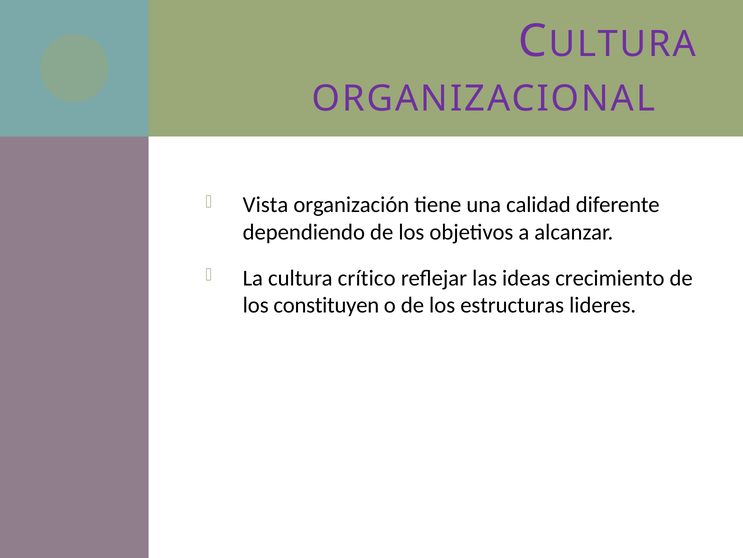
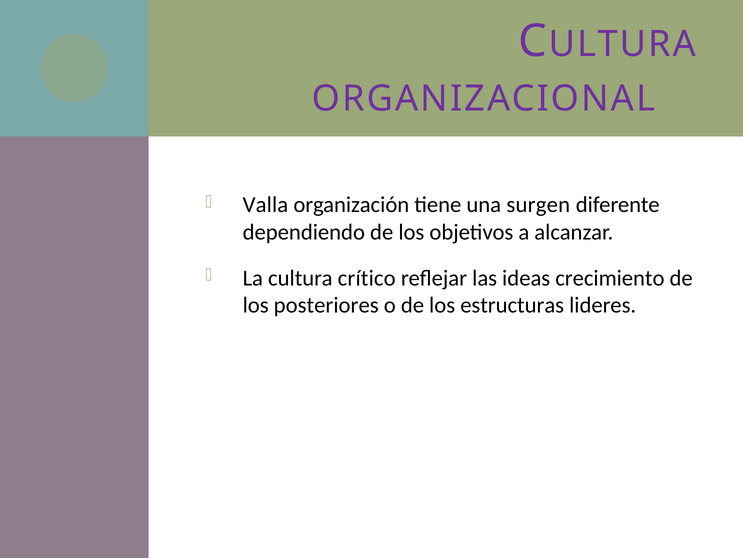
Vista: Vista -> Valla
calidad: calidad -> surgen
constituyen: constituyen -> posteriores
